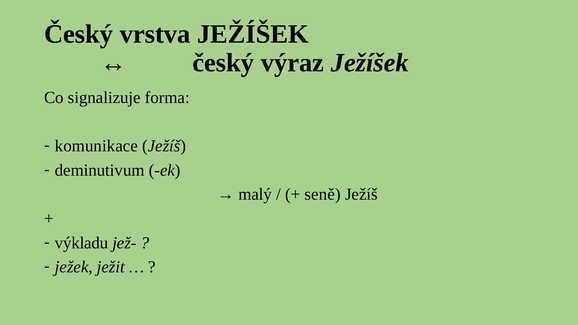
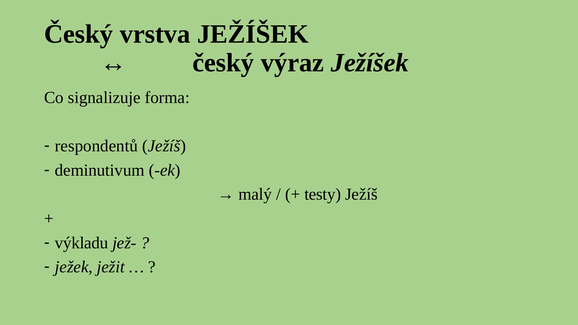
komunikace: komunikace -> respondentů
seně: seně -> testy
